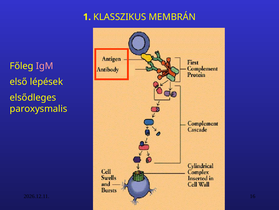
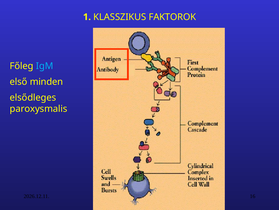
MEMBRÁN: MEMBRÁN -> FAKTOROK
IgM colour: pink -> light blue
lépések: lépések -> minden
